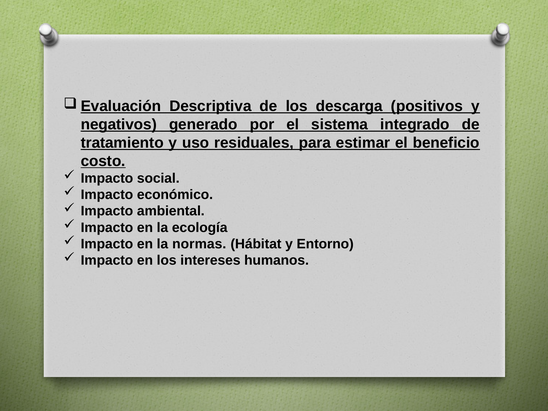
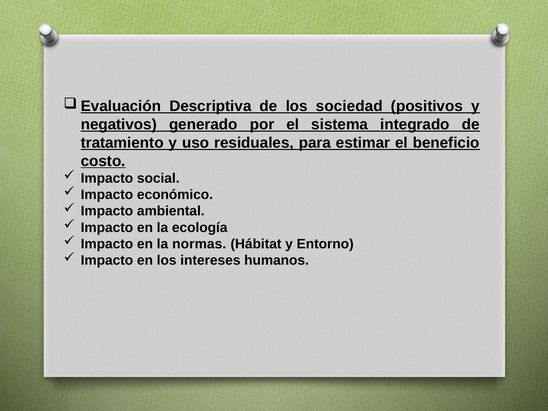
descarga: descarga -> sociedad
